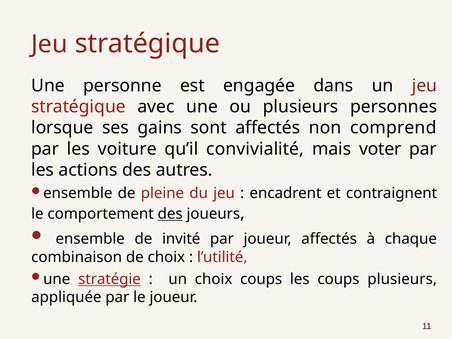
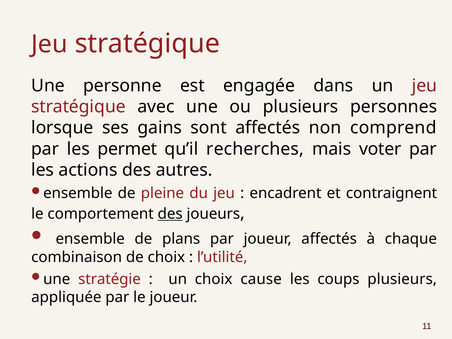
voiture: voiture -> permet
convivialité: convivialité -> recherches
invité: invité -> plans
stratégie underline: present -> none
choix coups: coups -> cause
